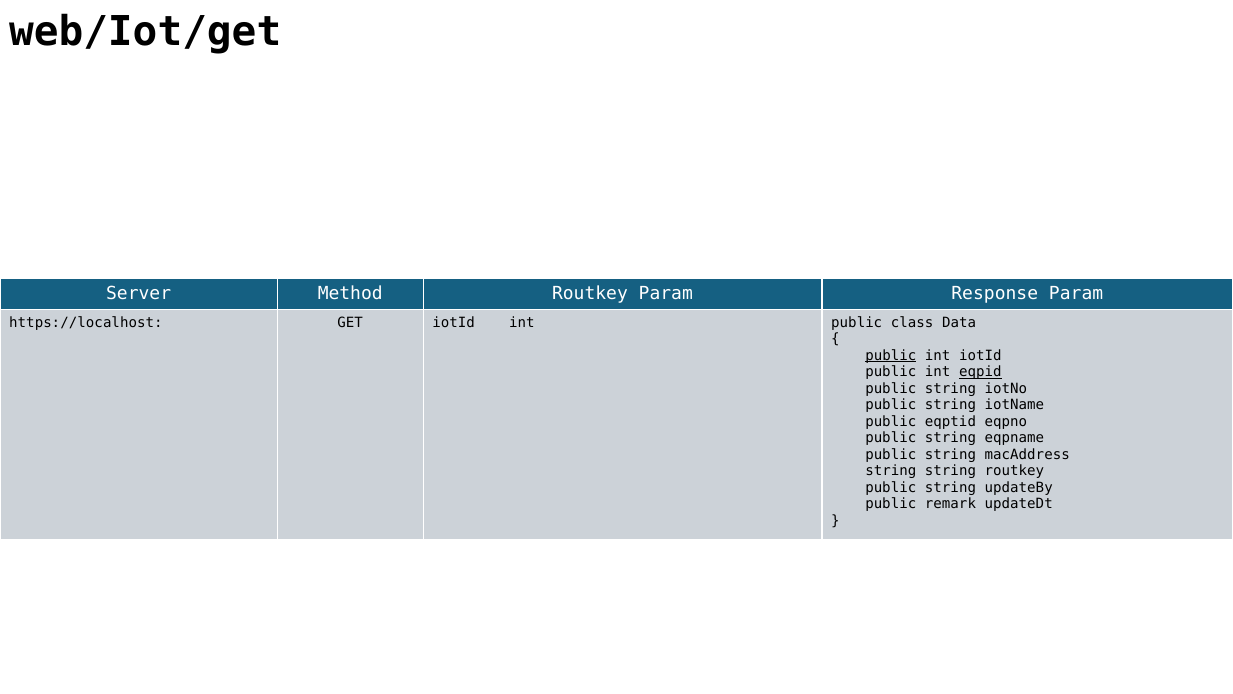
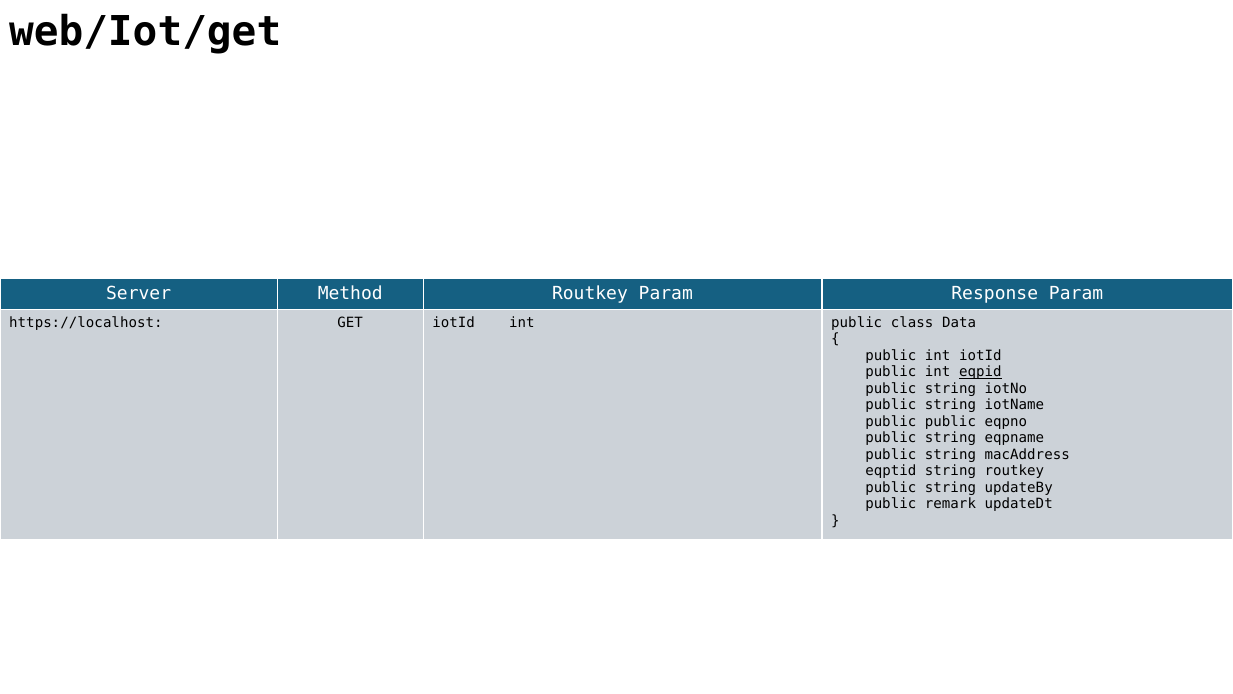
public at (891, 355) underline: present -> none
public eqptid: eqptid -> public
string at (891, 471): string -> eqptid
